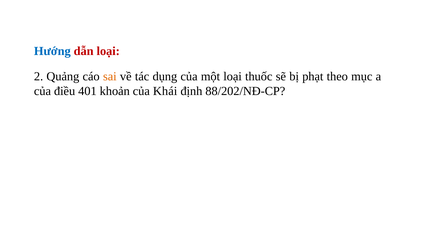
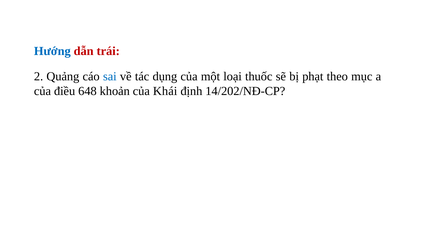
dẫn loại: loại -> trái
sai colour: orange -> blue
401: 401 -> 648
88/202/NĐ-CP: 88/202/NĐ-CP -> 14/202/NĐ-CP
